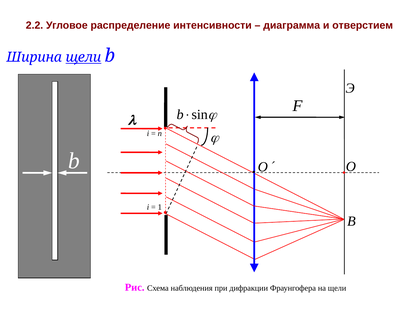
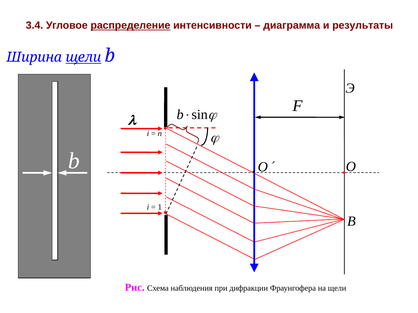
2.2: 2.2 -> 3.4
распределение underline: none -> present
отверстием: отверстием -> результаты
